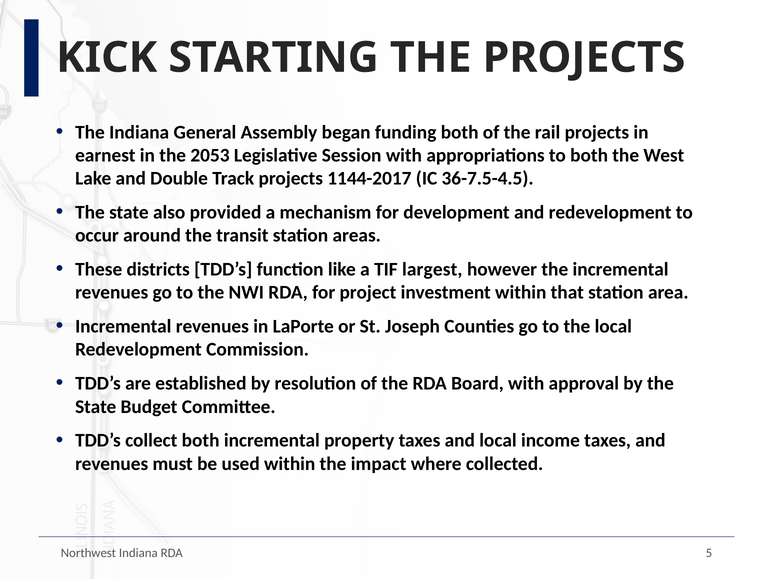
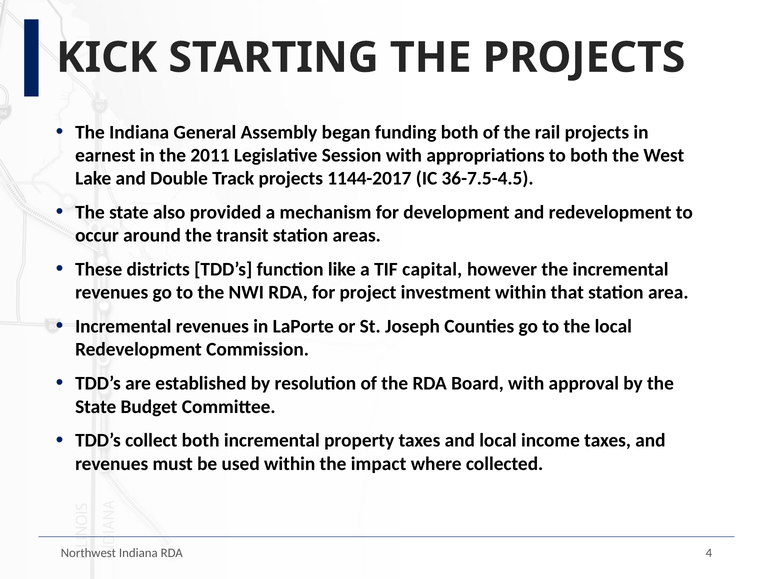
2053: 2053 -> 2011
largest: largest -> capital
5: 5 -> 4
